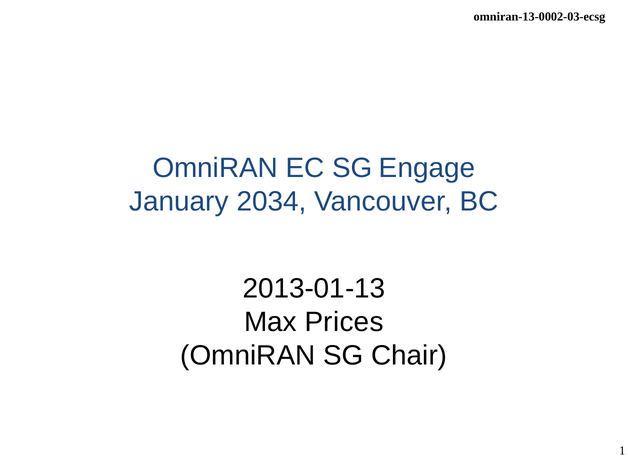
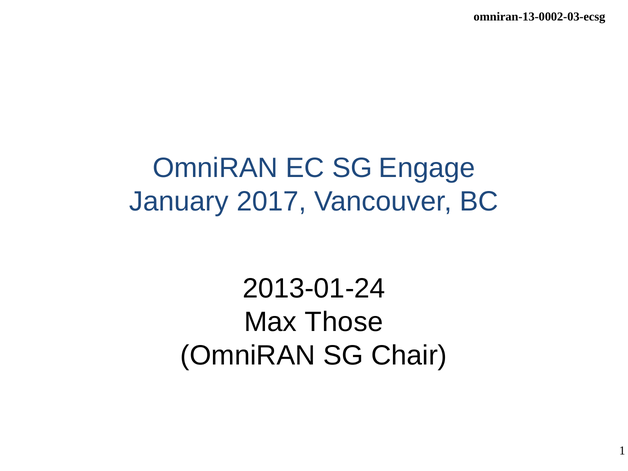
2034: 2034 -> 2017
2013-01-13: 2013-01-13 -> 2013-01-24
Prices: Prices -> Those
